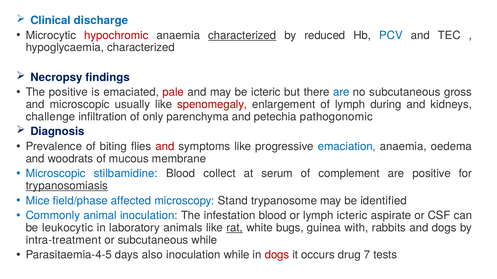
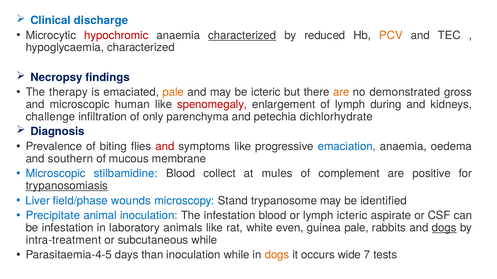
PCV colour: blue -> orange
The positive: positive -> therapy
pale at (173, 92) colour: red -> orange
are at (341, 92) colour: blue -> orange
no subcutaneous: subcutaneous -> demonstrated
usually: usually -> human
pathogonomic: pathogonomic -> dichlorhydrate
woodrats: woodrats -> southern
serum: serum -> mules
Mice: Mice -> Liver
affected: affected -> wounds
Commonly: Commonly -> Precipitate
be leukocytic: leukocytic -> infestation
rat underline: present -> none
bugs: bugs -> even
guinea with: with -> pale
dogs at (444, 228) underline: none -> present
also: also -> than
dogs at (277, 255) colour: red -> orange
drug: drug -> wide
